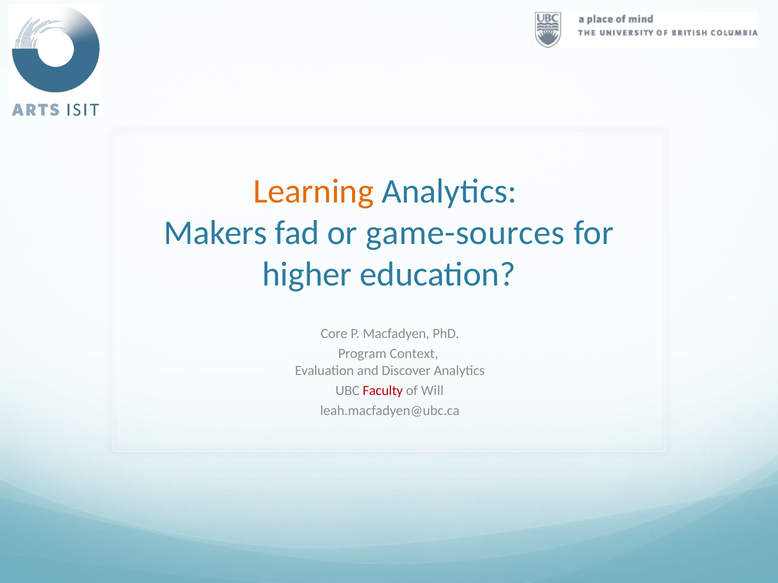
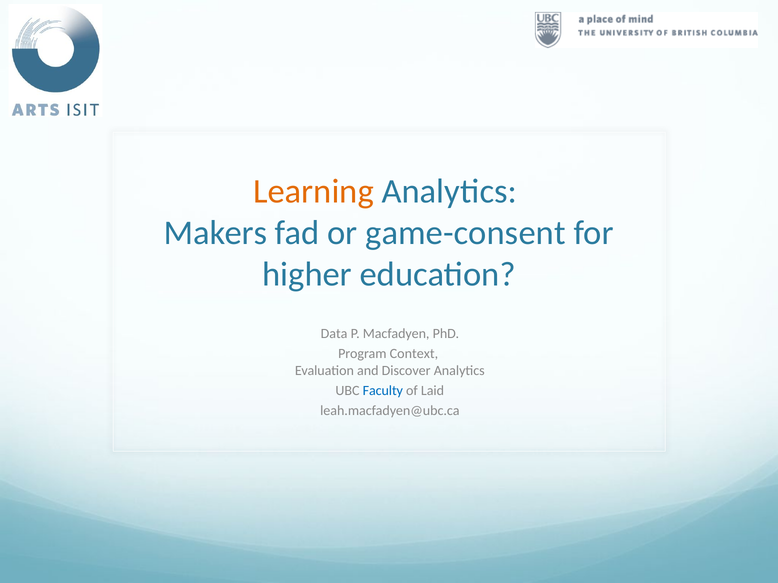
game-sources: game-sources -> game-consent
Core: Core -> Data
Faculty colour: red -> blue
Will: Will -> Laid
